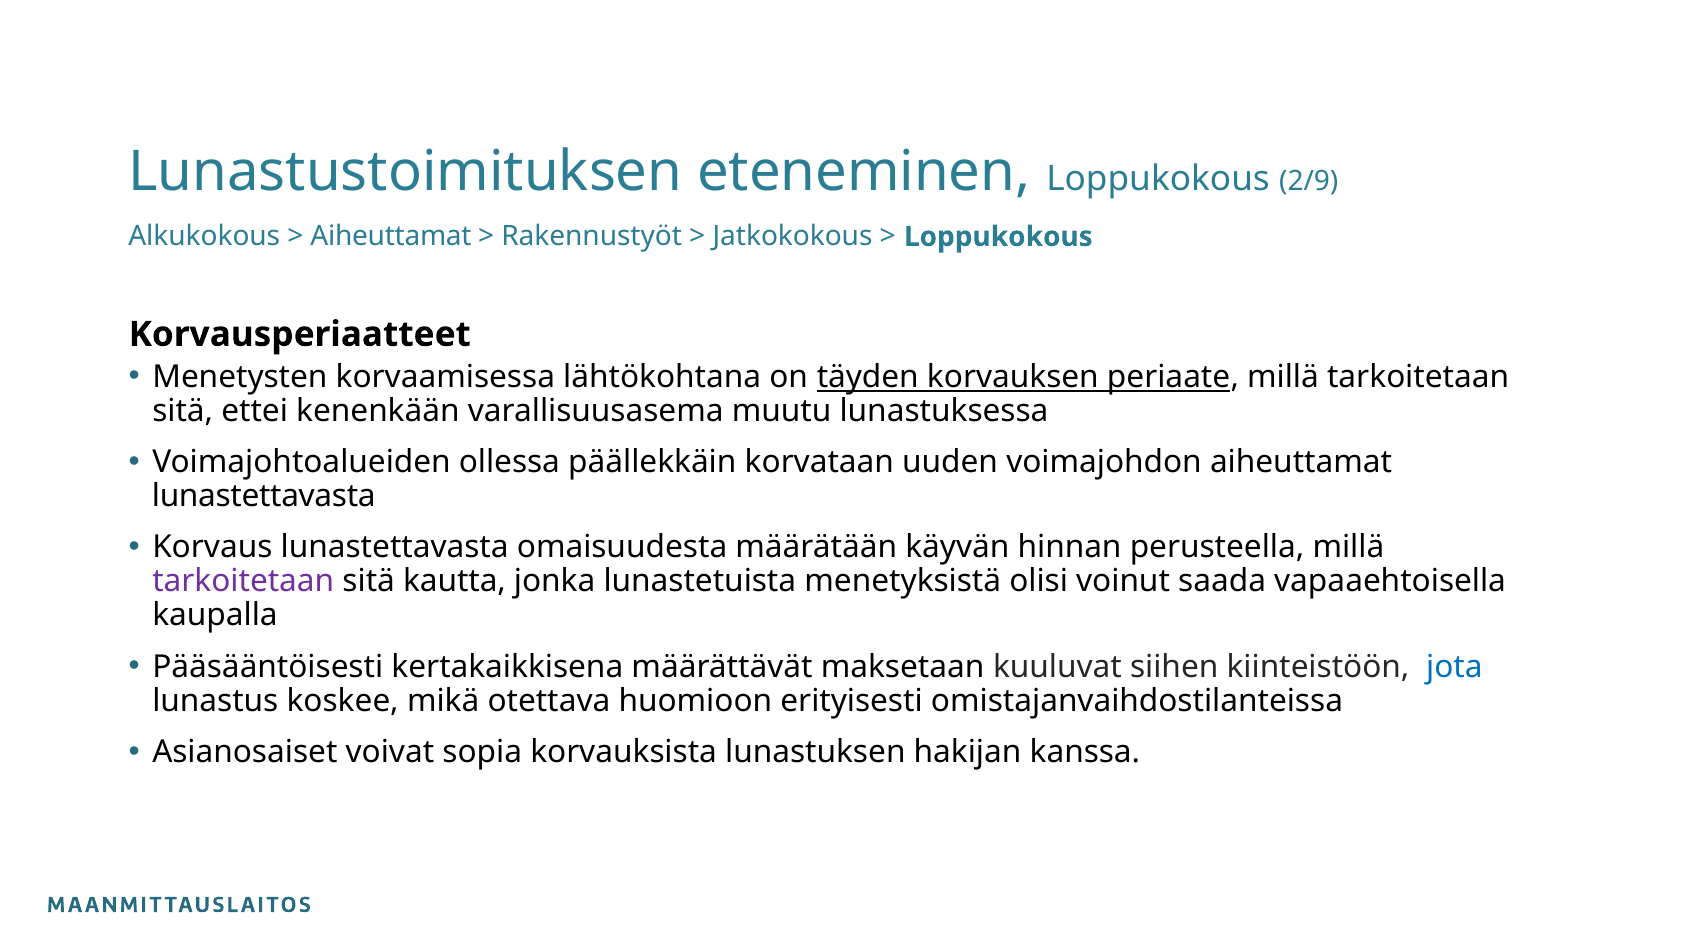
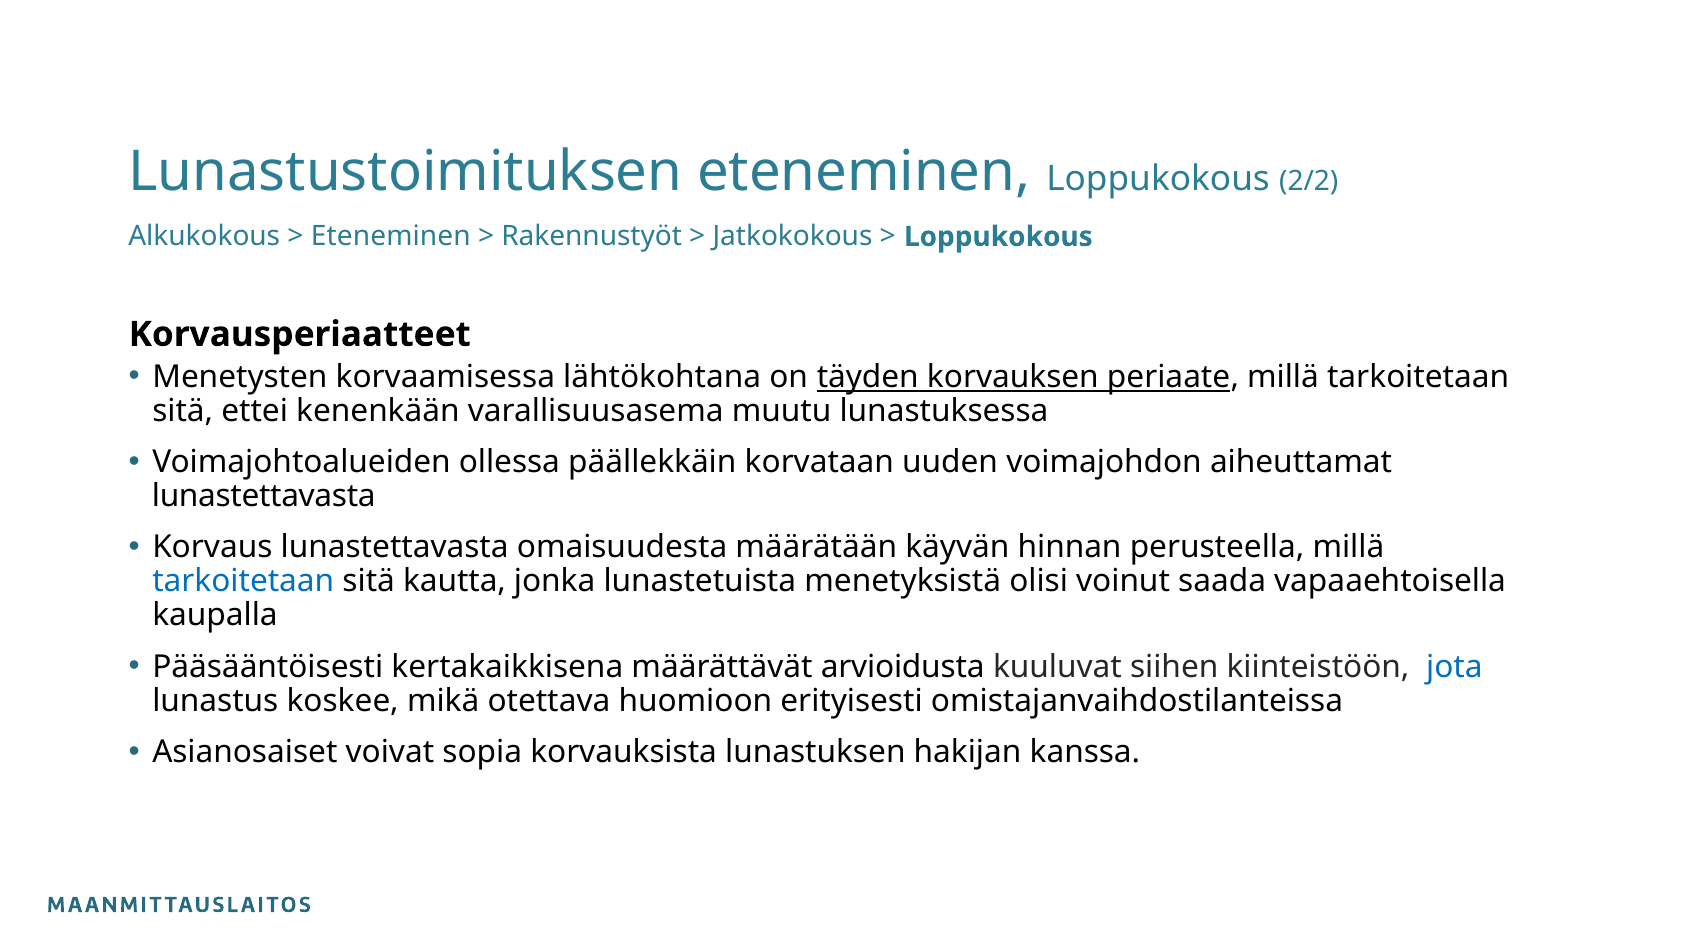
2/9: 2/9 -> 2/2
Aiheuttamat at (391, 237): Aiheuttamat -> Eteneminen
tarkoitetaan at (243, 581) colour: purple -> blue
maksetaan: maksetaan -> arvioidusta
